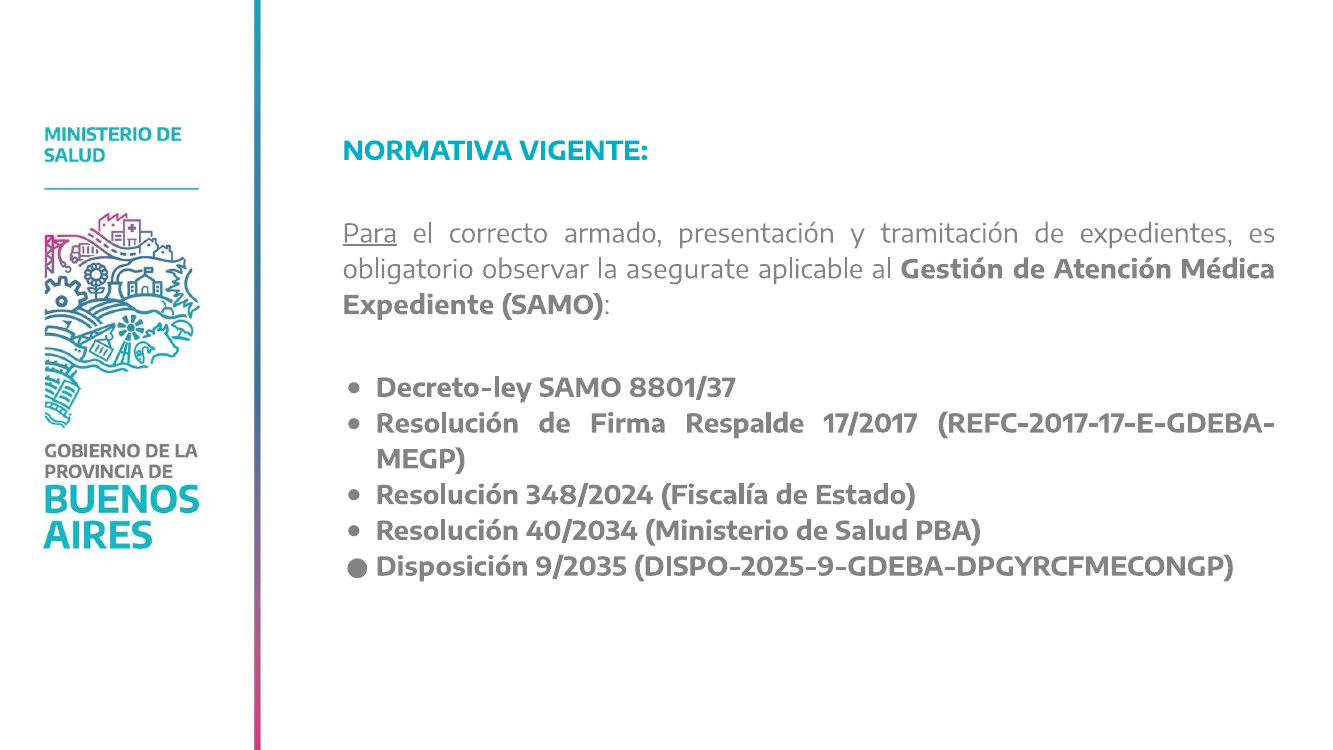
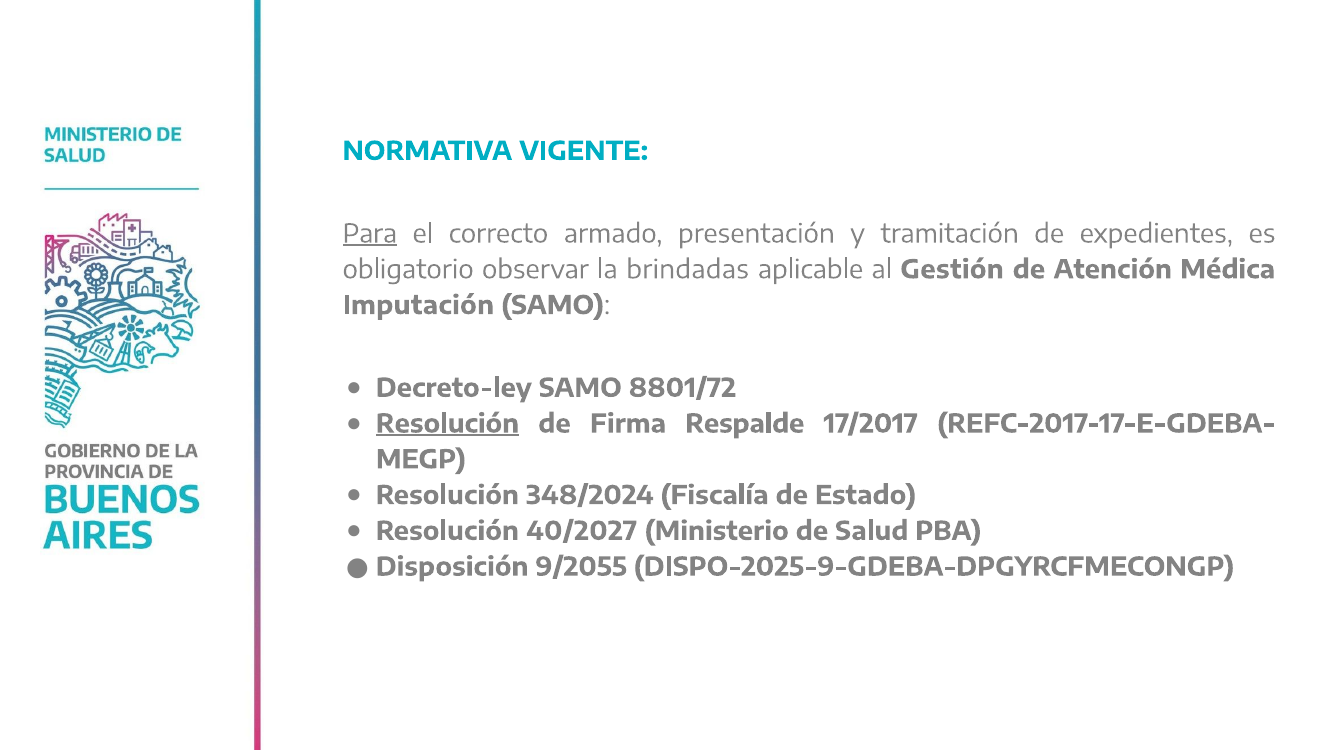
asegurate: asegurate -> brindadas
Expediente: Expediente -> Imputación
8801/37: 8801/37 -> 8801/72
Resolución at (447, 424) underline: none -> present
40/2034: 40/2034 -> 40/2027
9/2035: 9/2035 -> 9/2055
